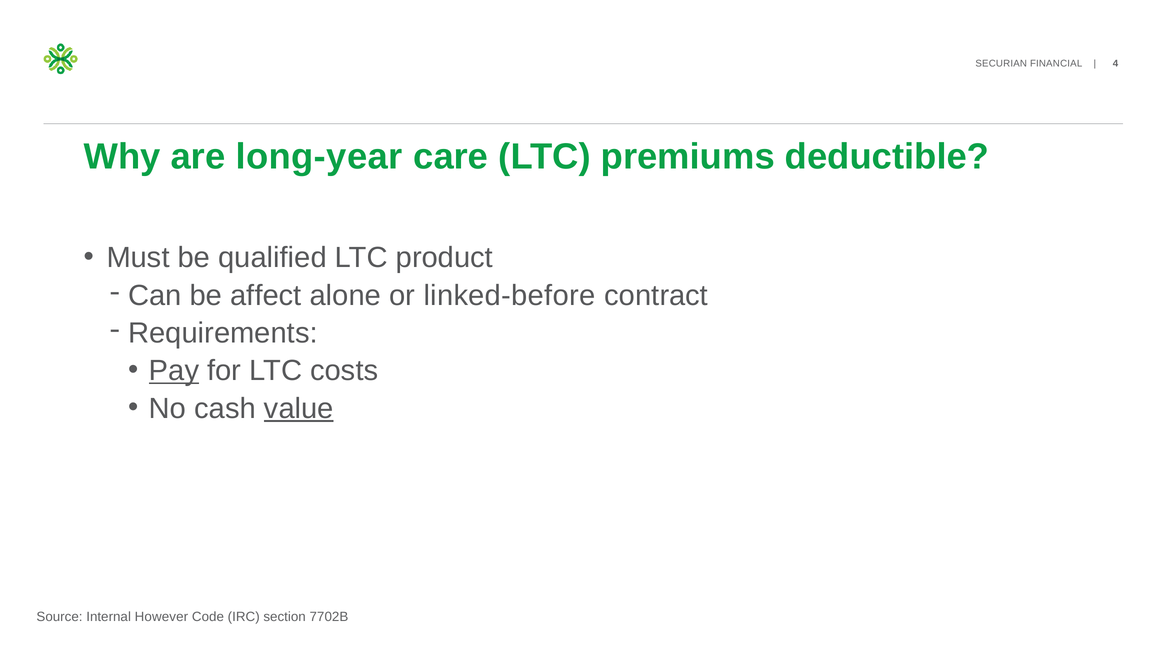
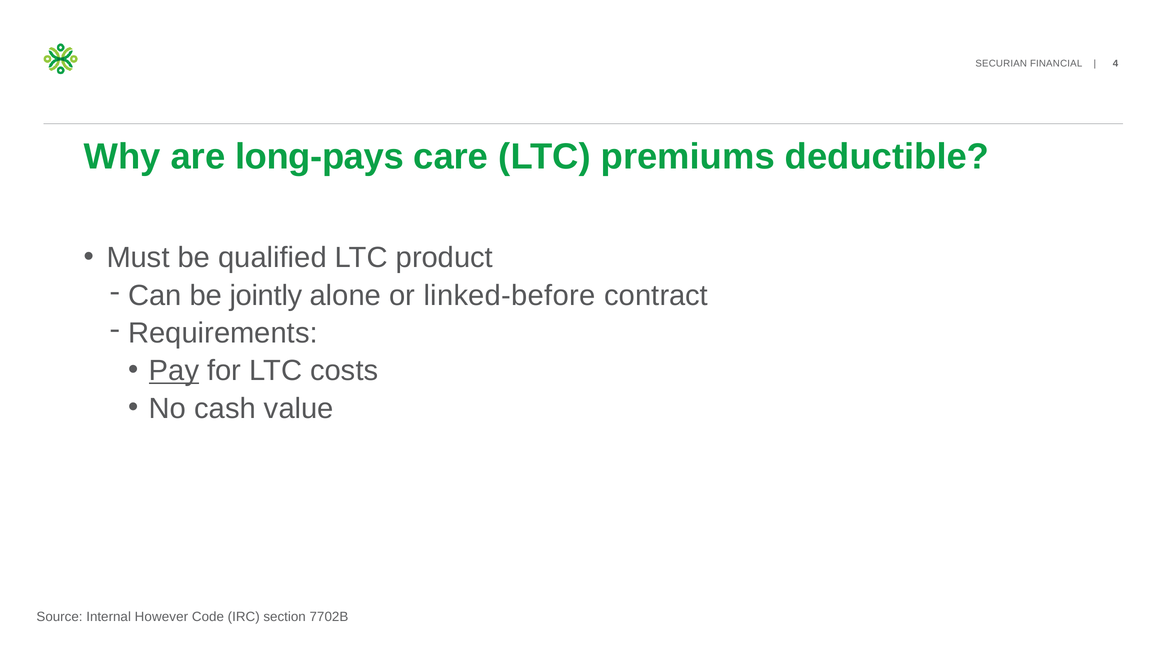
long-year: long-year -> long-pays
affect: affect -> jointly
value underline: present -> none
